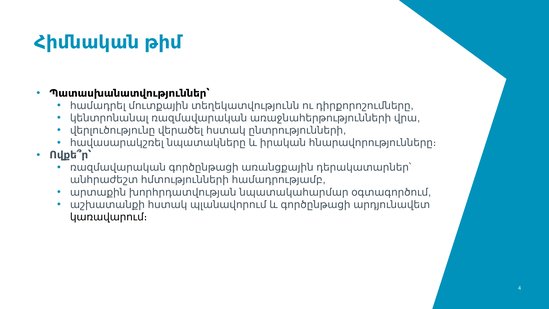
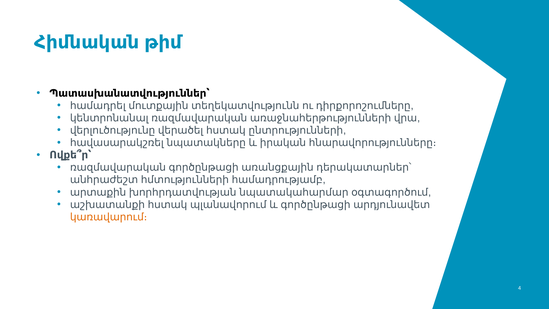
կառավարում։ colour: black -> orange
